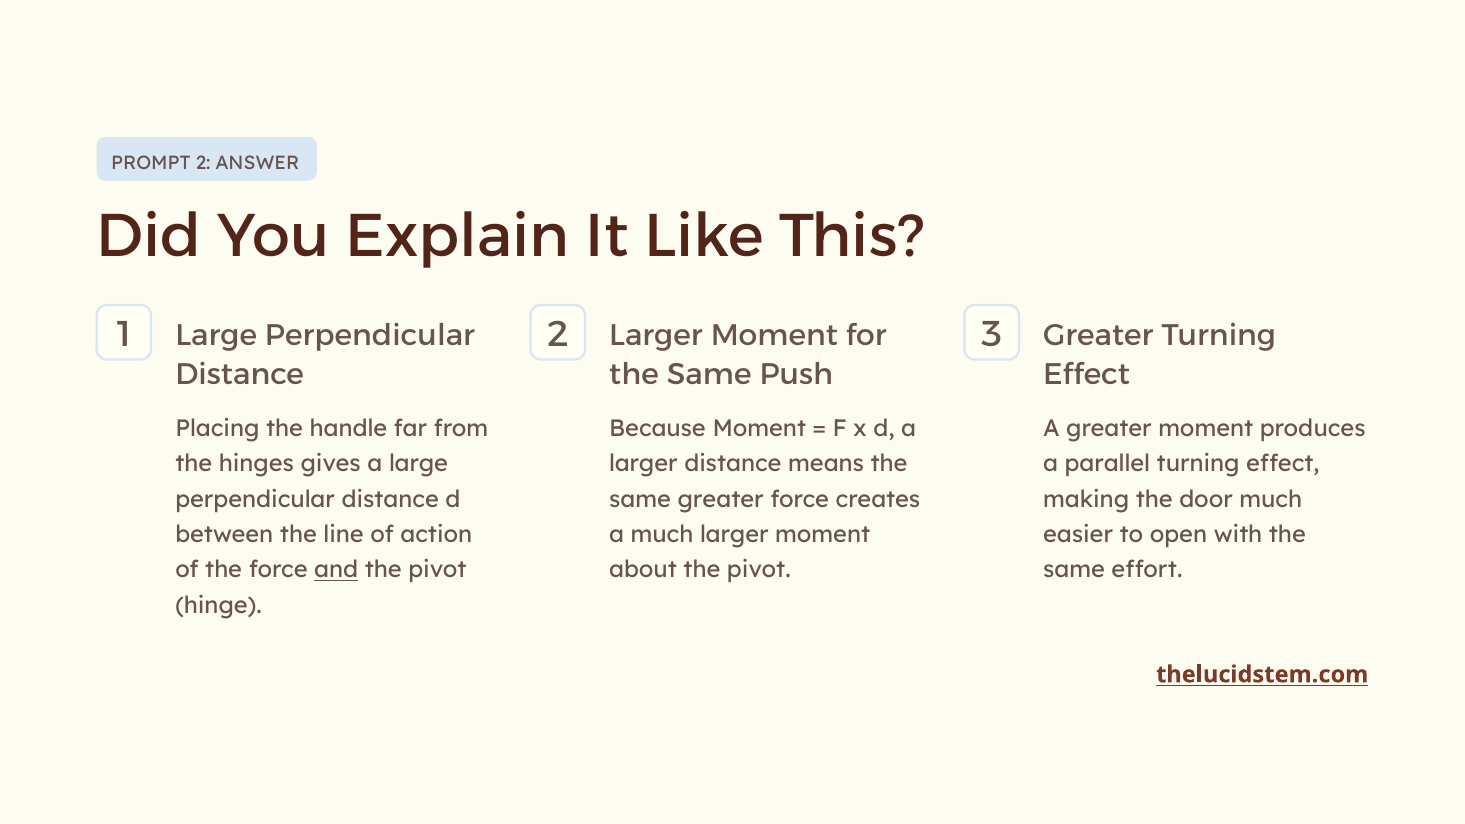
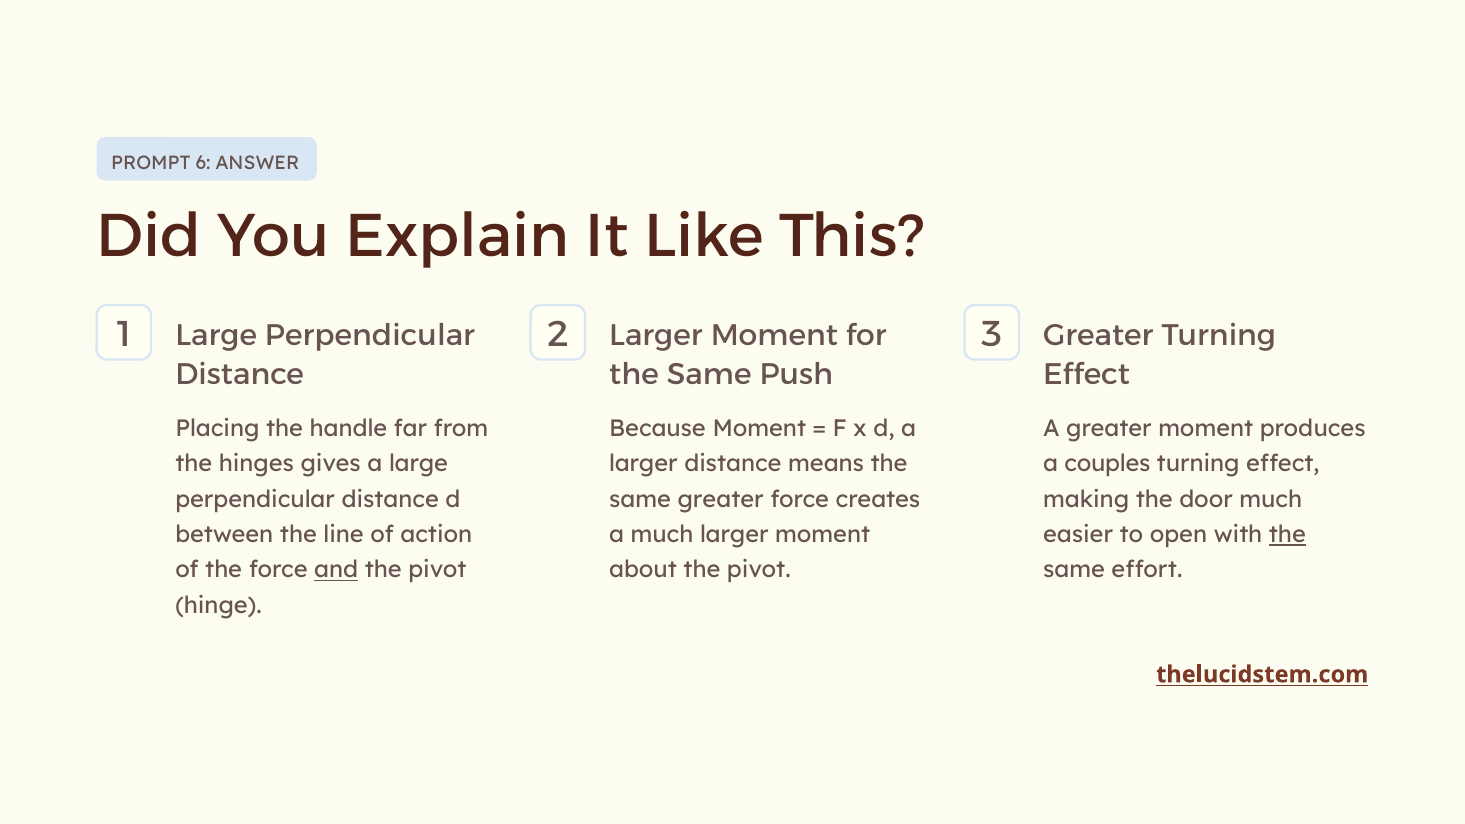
PROMPT 2: 2 -> 6
parallel: parallel -> couples
the at (1287, 535) underline: none -> present
